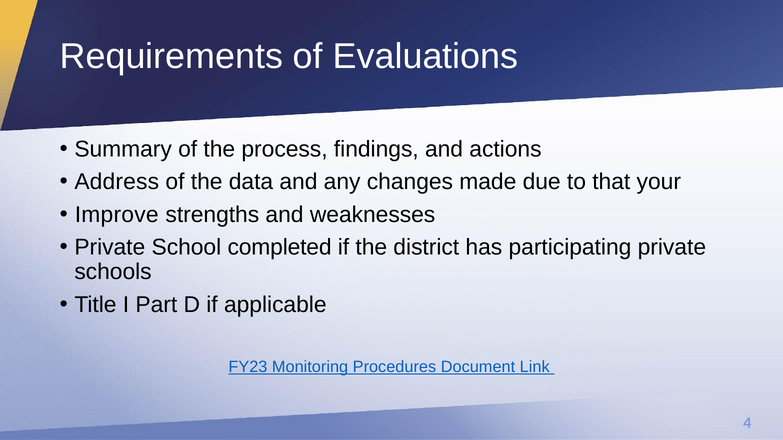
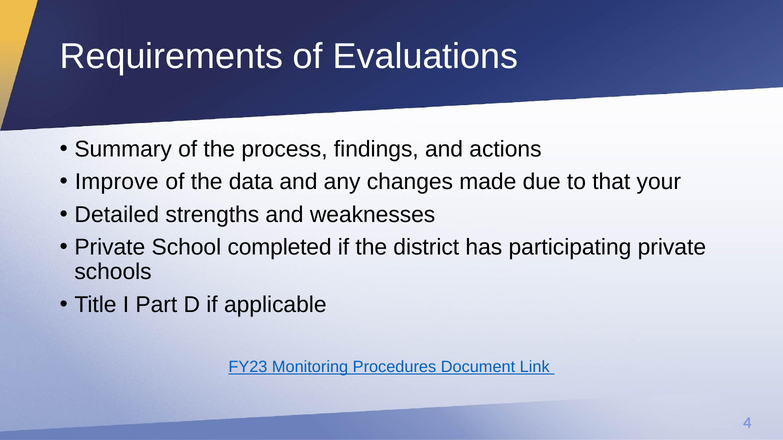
Address: Address -> Improve
Improve: Improve -> Detailed
